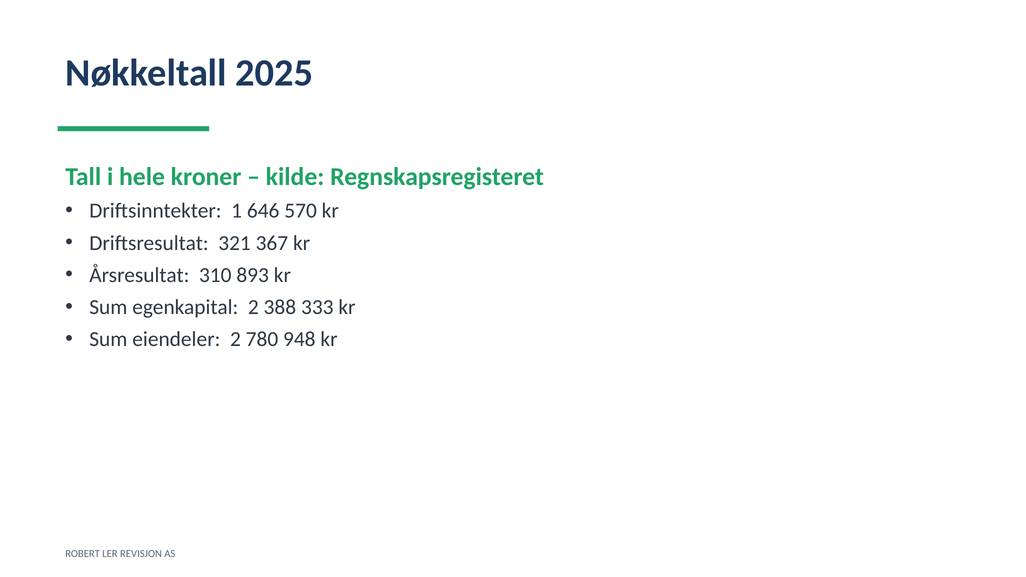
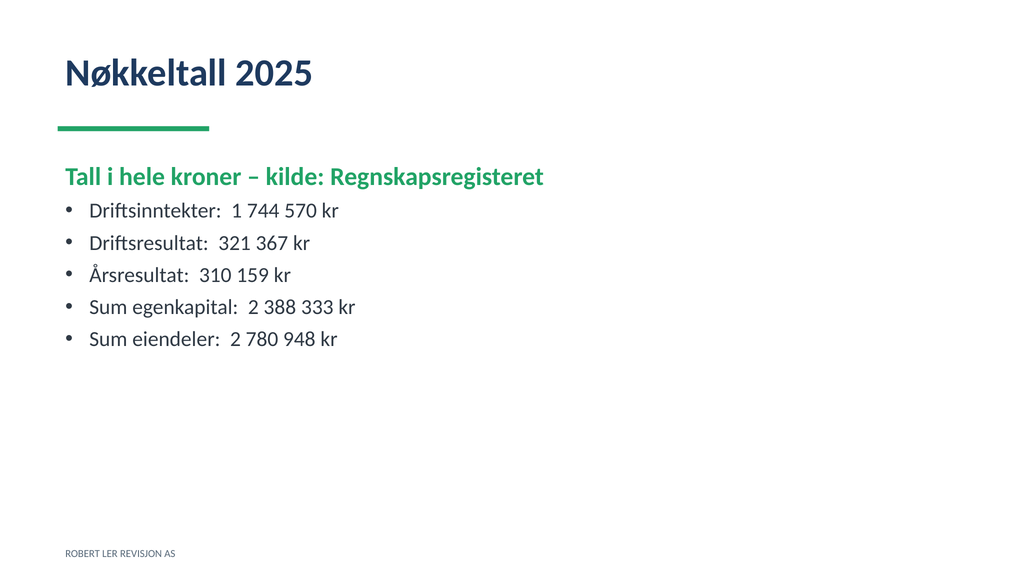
646: 646 -> 744
893: 893 -> 159
